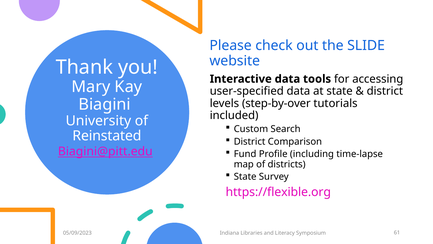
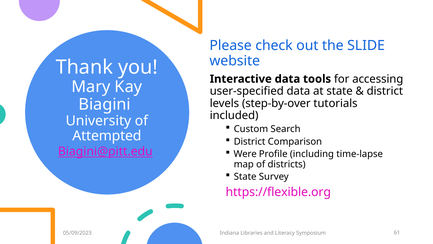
Reinstated: Reinstated -> Attempted
Fund: Fund -> Were
